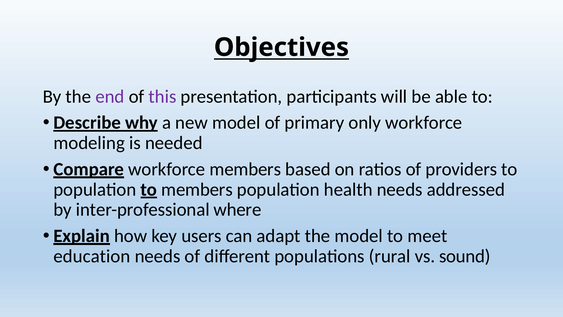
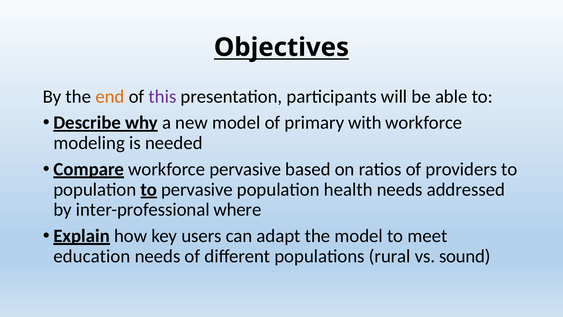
end colour: purple -> orange
only: only -> with
workforce members: members -> pervasive
members at (197, 189): members -> pervasive
